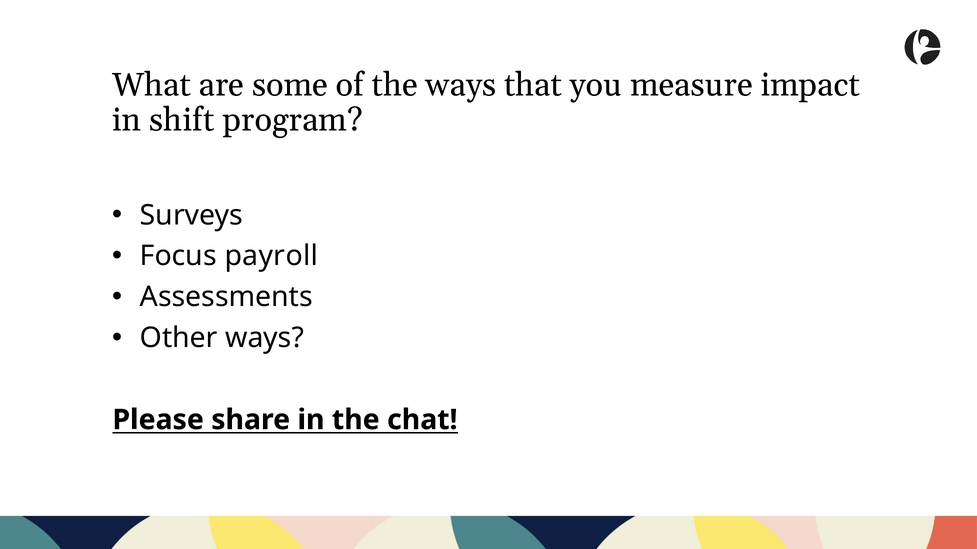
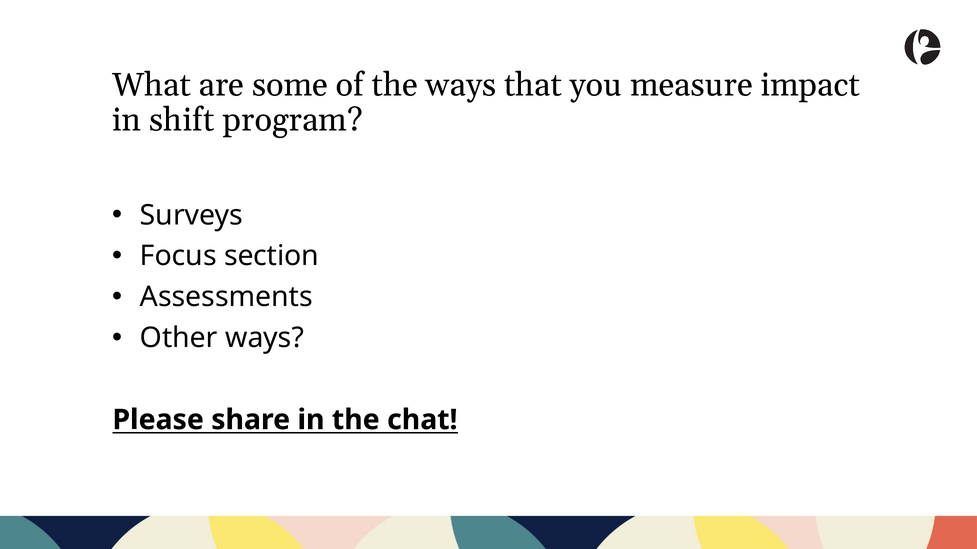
payroll: payroll -> section
